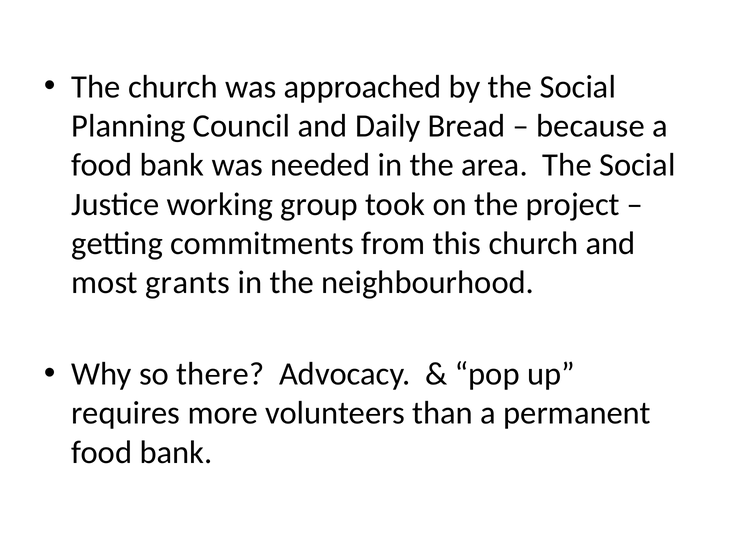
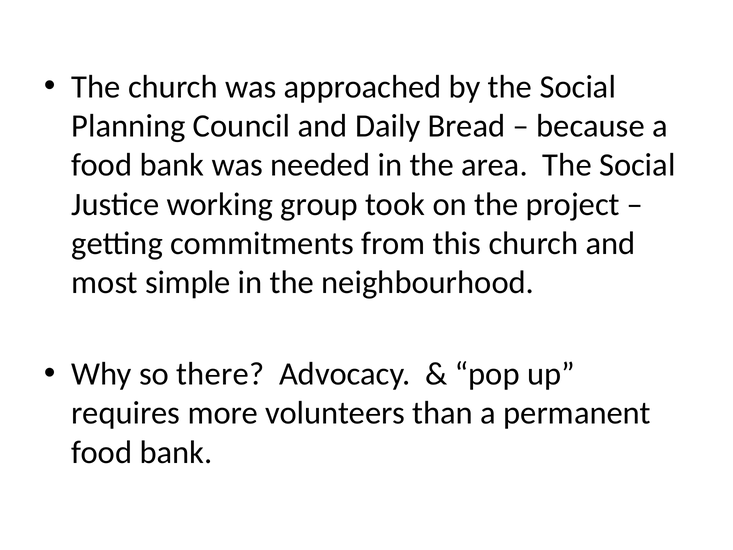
grants: grants -> simple
